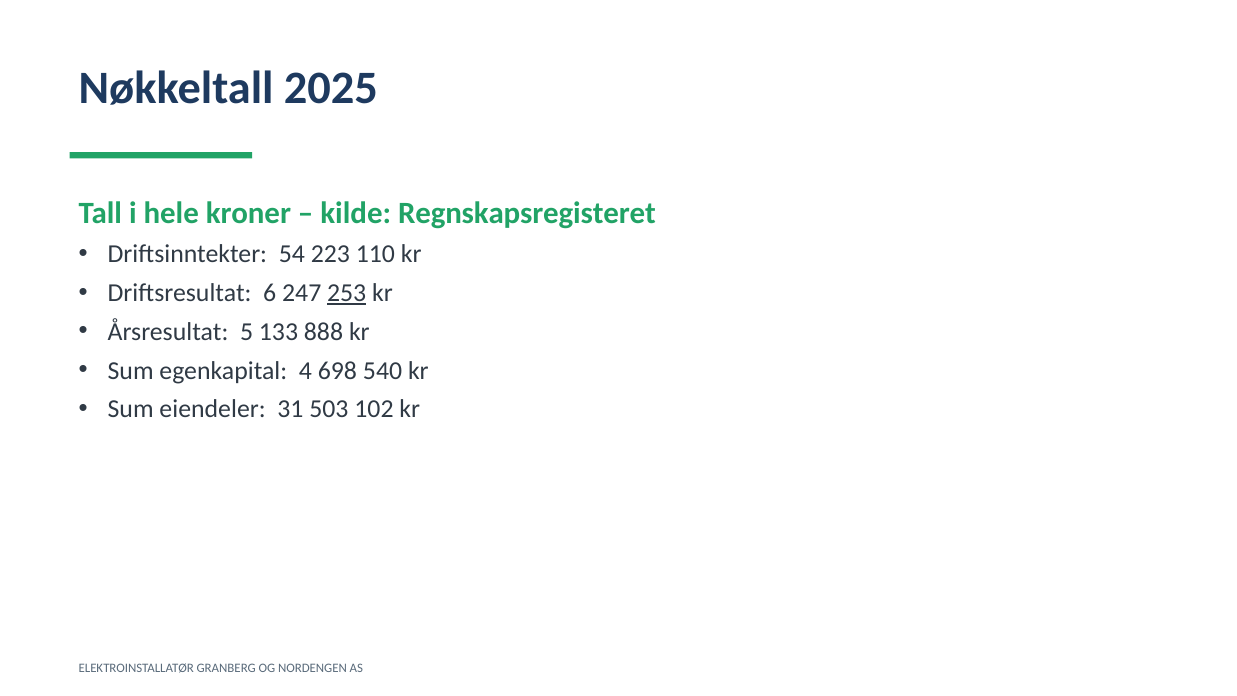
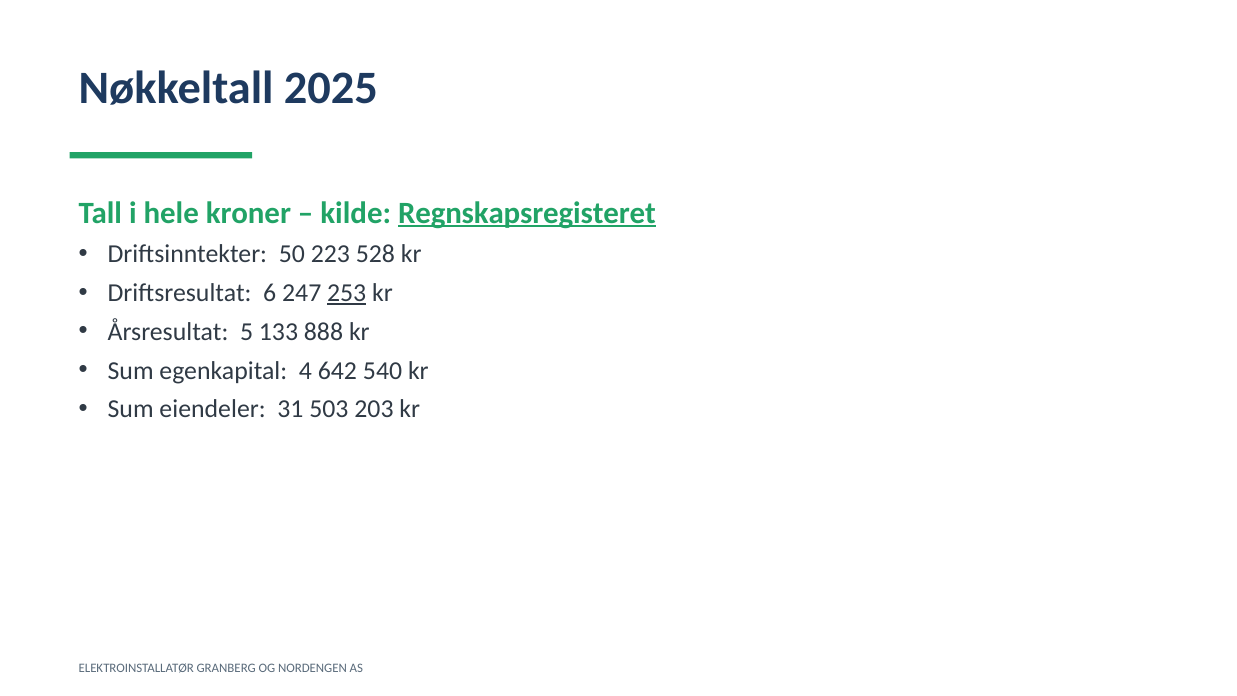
Regnskapsregisteret underline: none -> present
54: 54 -> 50
110: 110 -> 528
698: 698 -> 642
102: 102 -> 203
